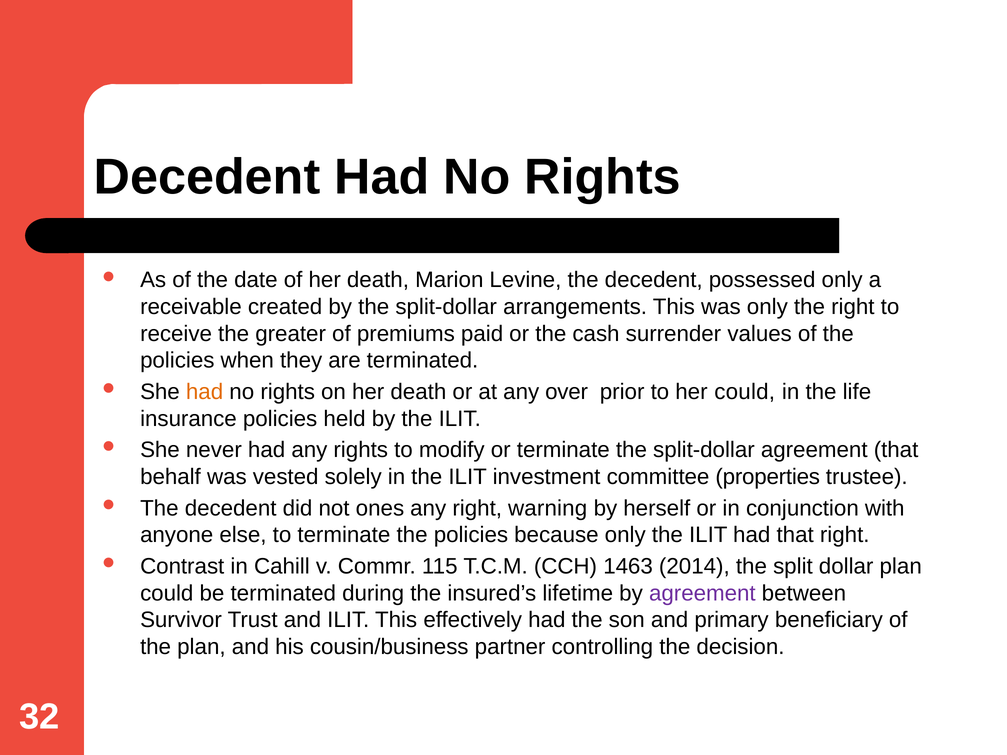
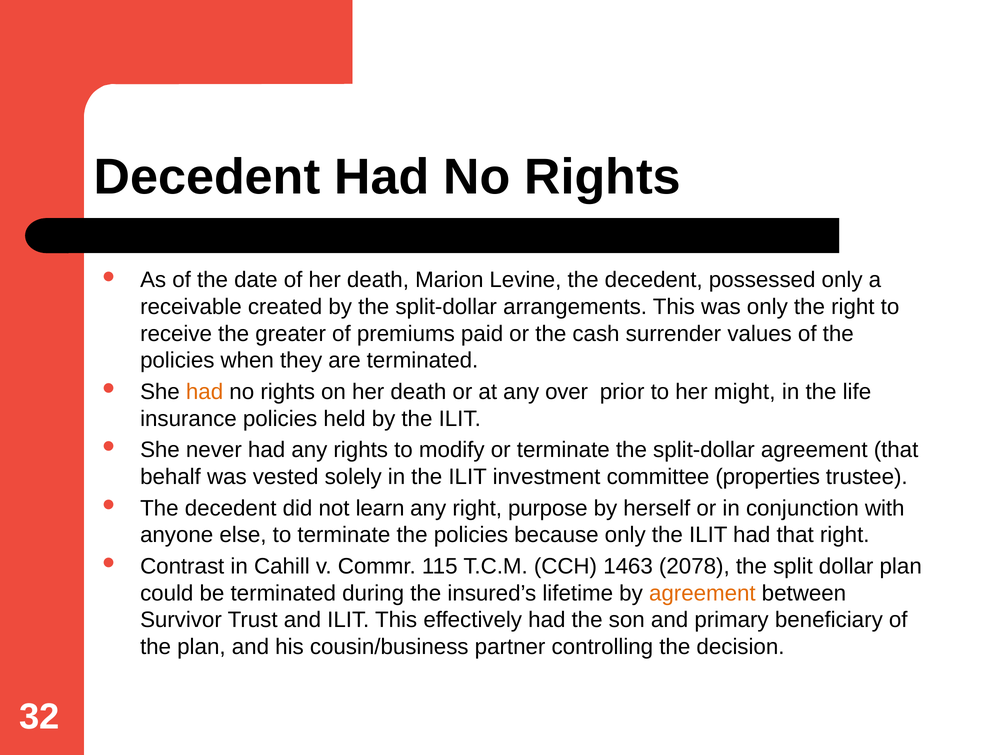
her could: could -> might
ones: ones -> learn
warning: warning -> purpose
2014: 2014 -> 2078
agreement at (702, 593) colour: purple -> orange
